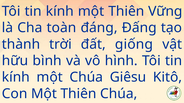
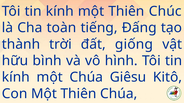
Vững: Vững -> Chúc
đáng: đáng -> tiếng
